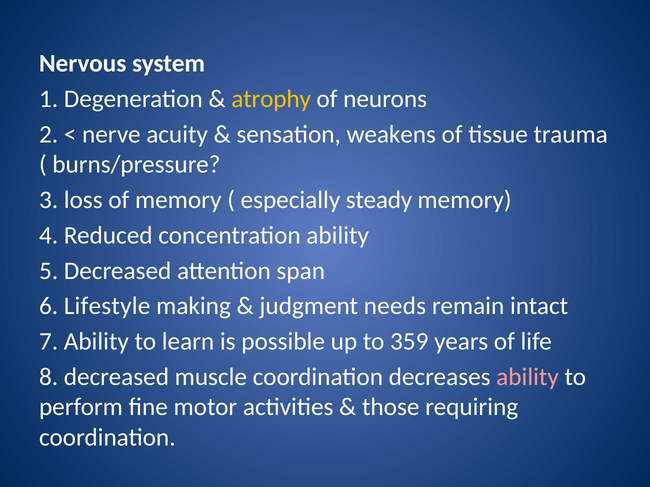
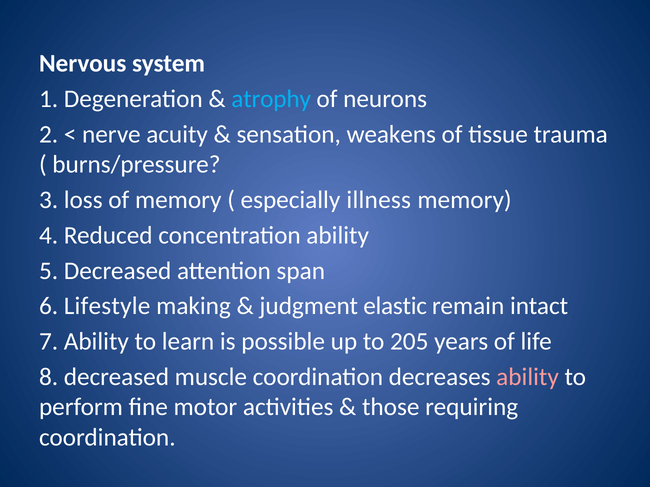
atrophy colour: yellow -> light blue
steady: steady -> illness
needs: needs -> elastic
359: 359 -> 205
